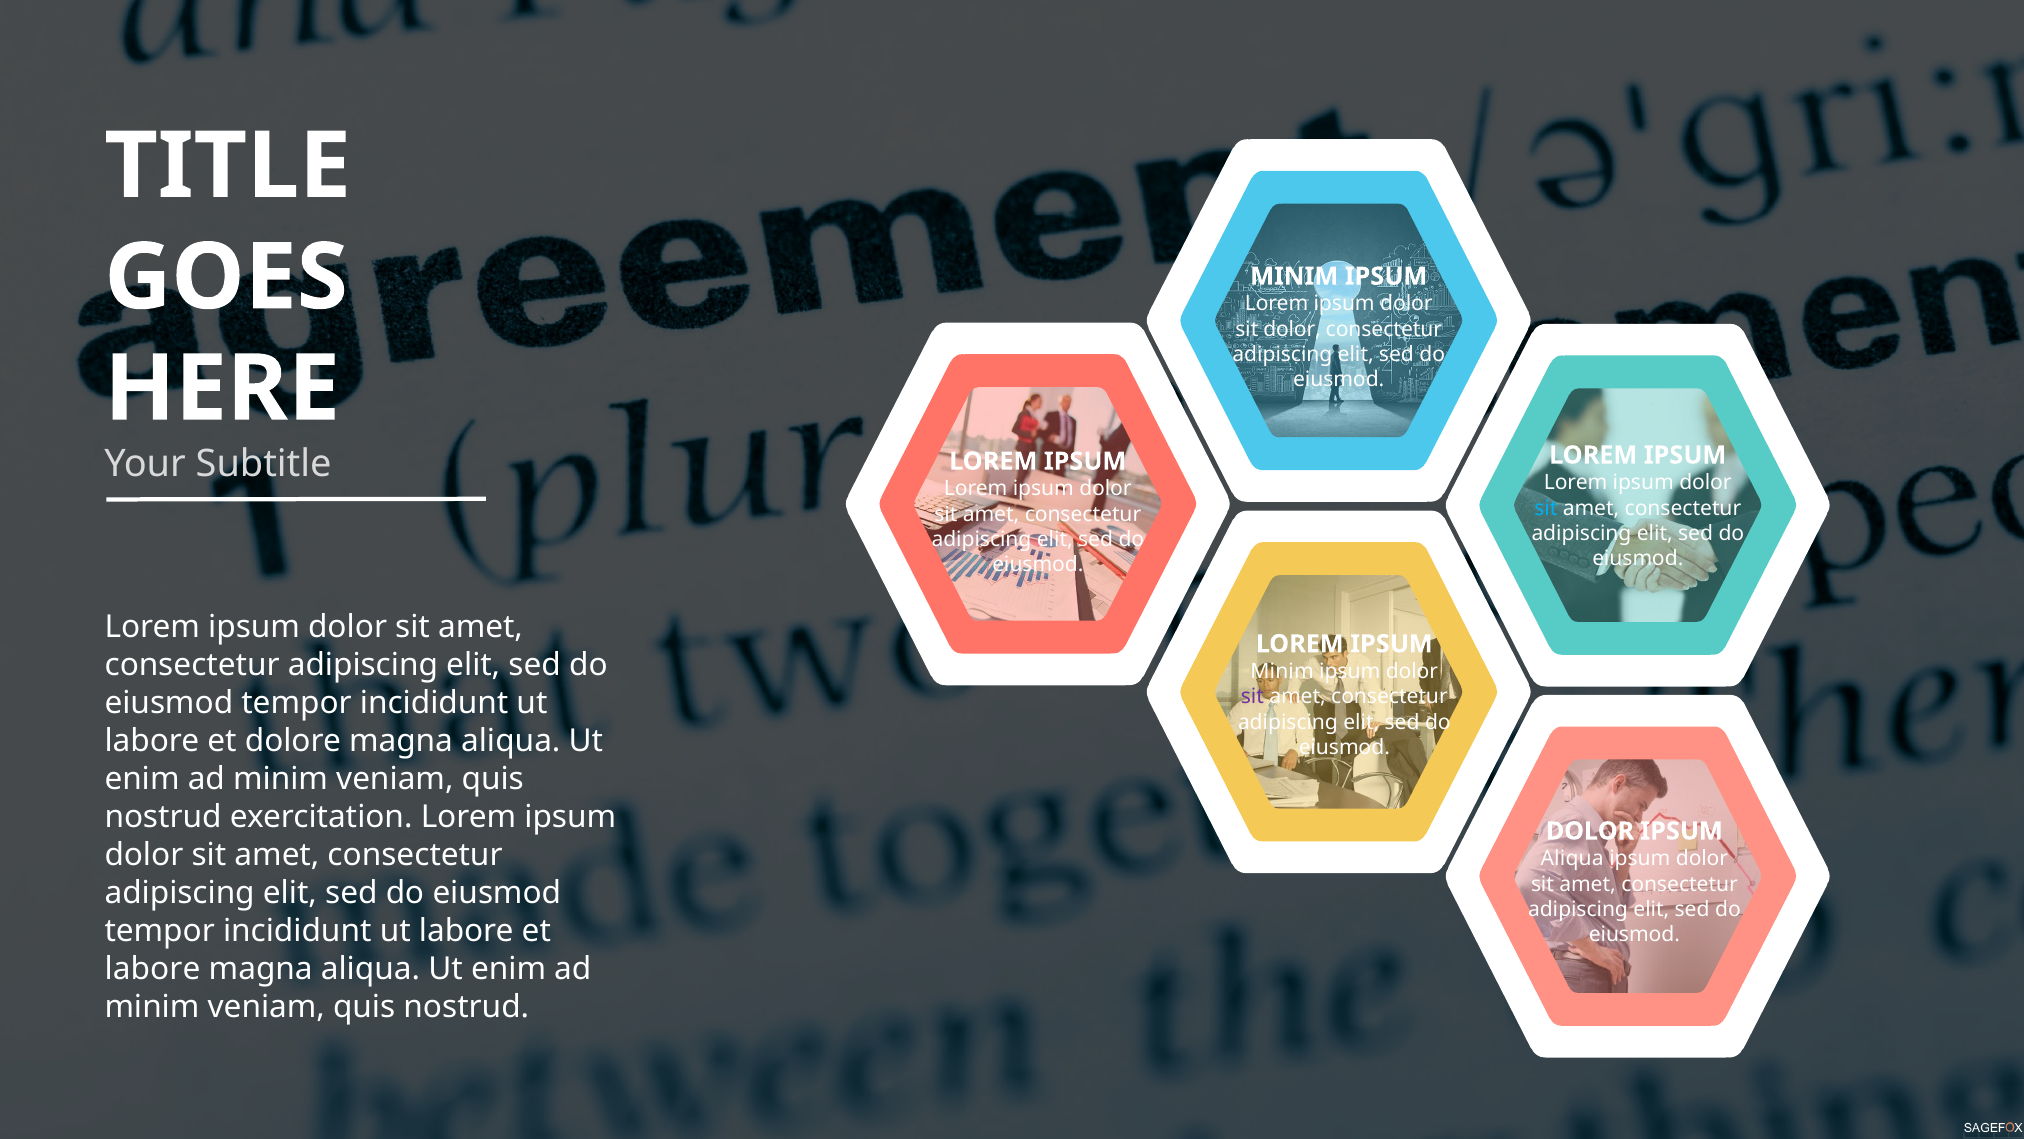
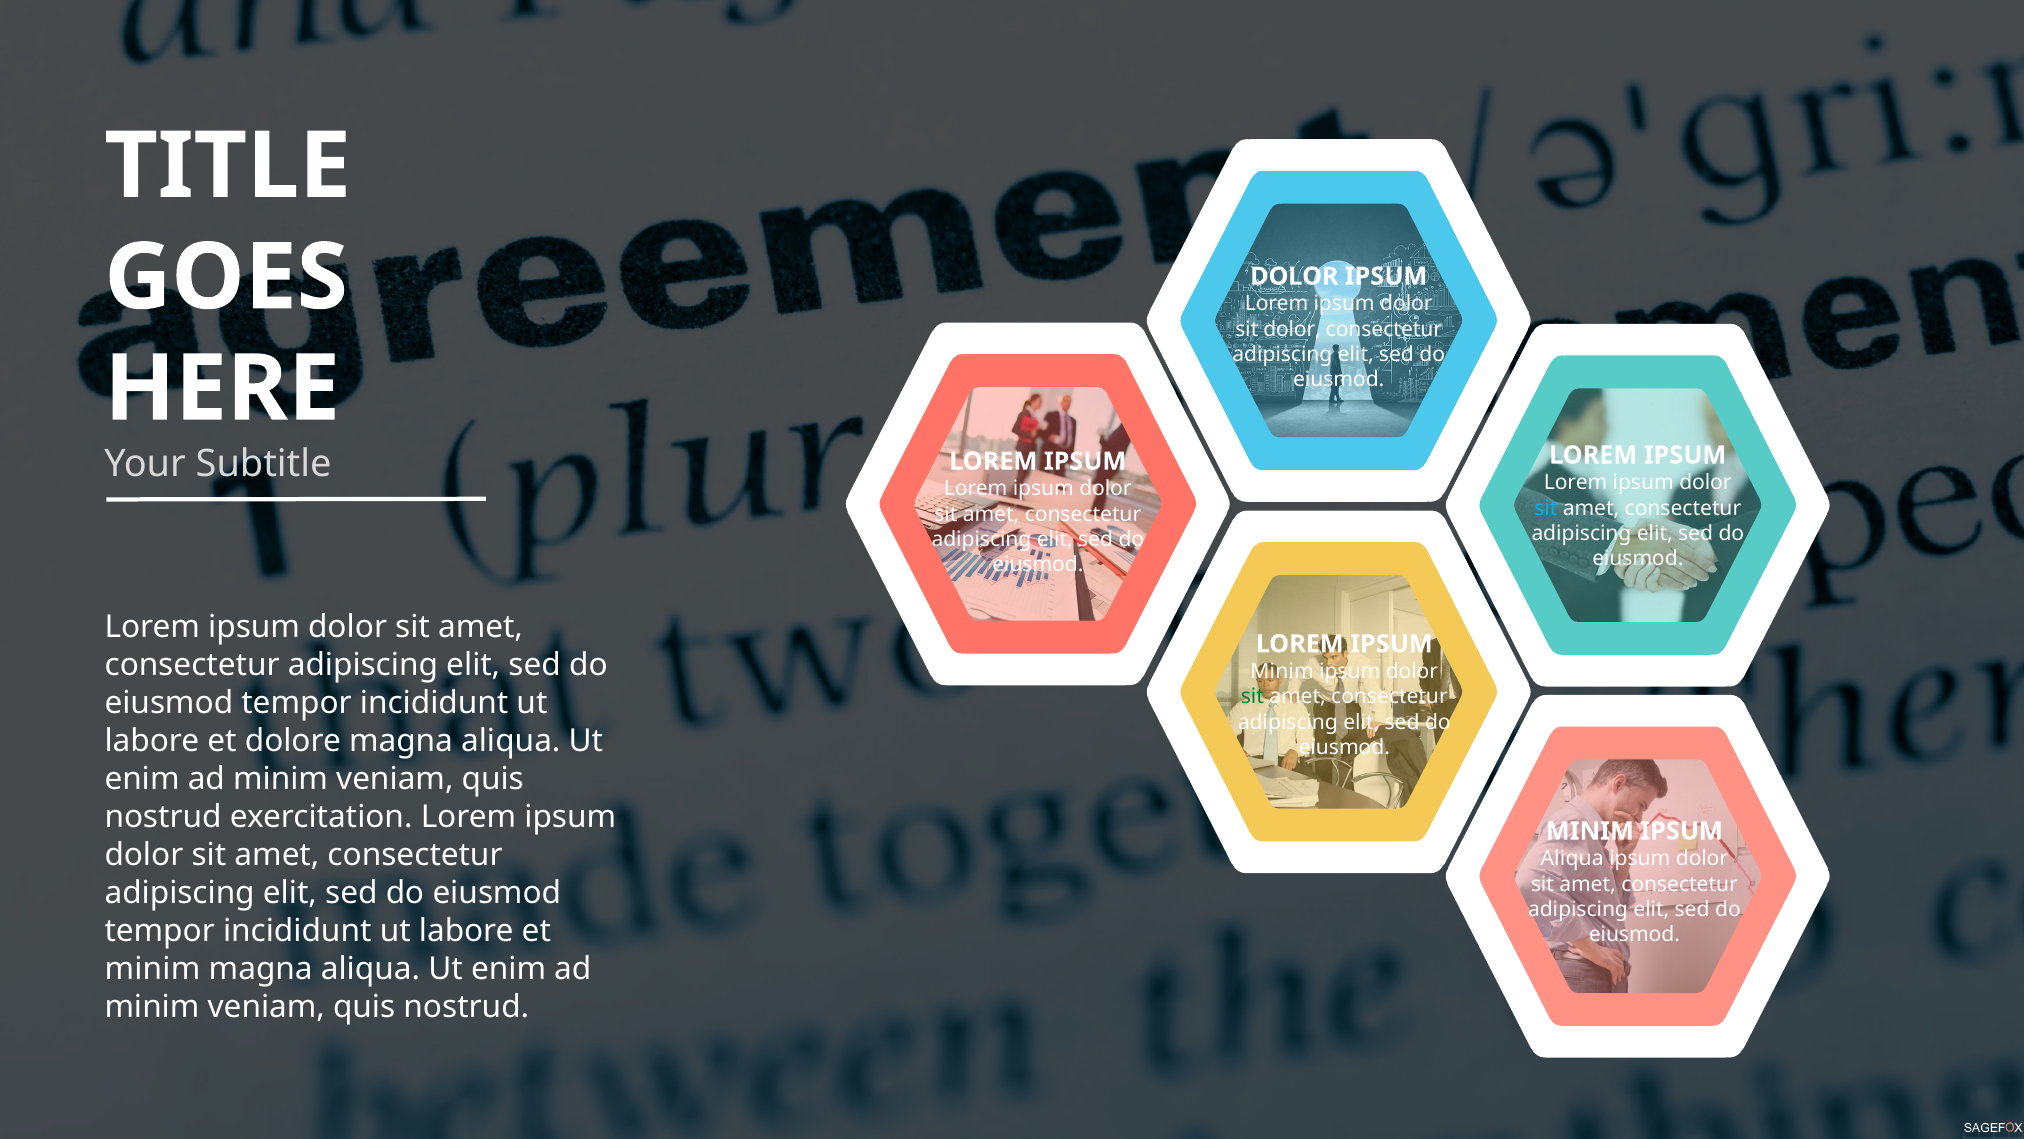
MINIM at (1294, 276): MINIM -> DOLOR
sit at (1252, 697) colour: purple -> green
DOLOR at (1590, 831): DOLOR -> MINIM
labore at (153, 968): labore -> minim
